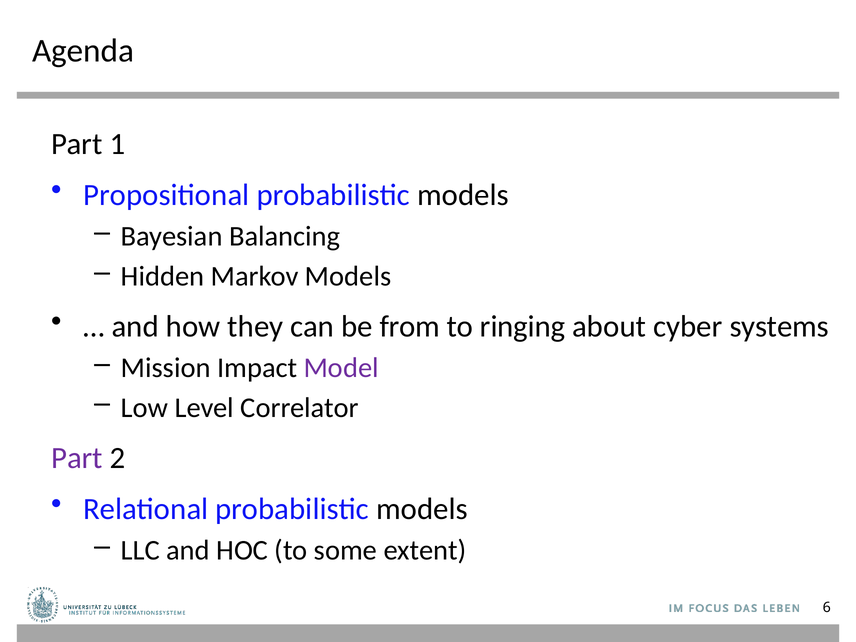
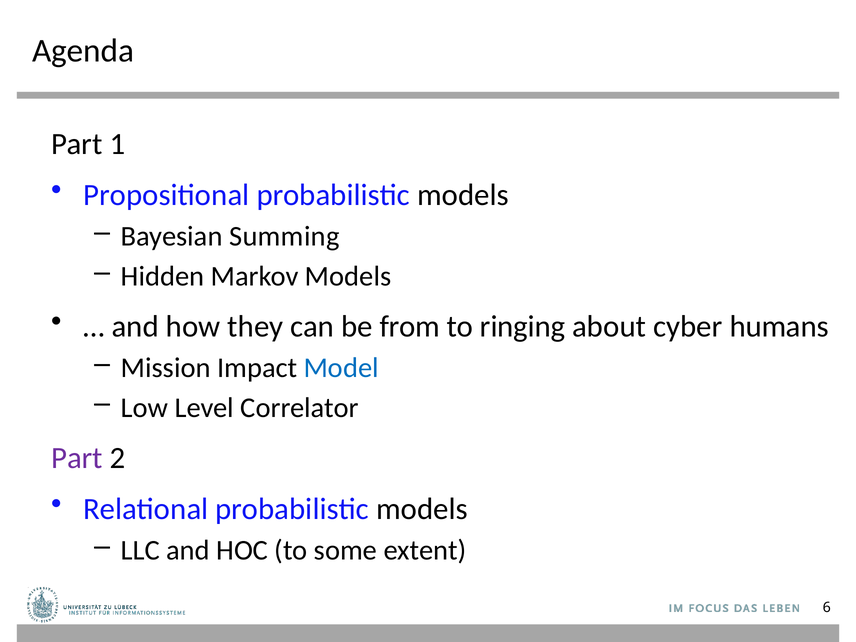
Balancing: Balancing -> Summing
systems: systems -> humans
Model colour: purple -> blue
